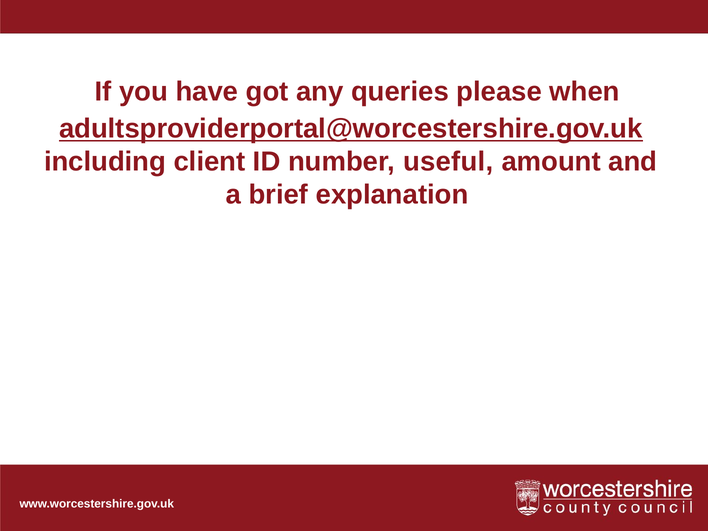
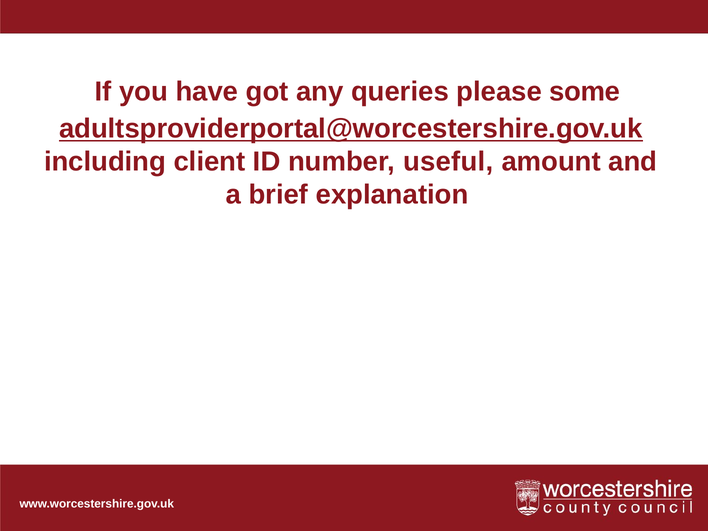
when: when -> some
